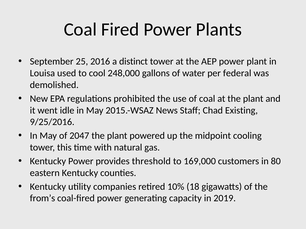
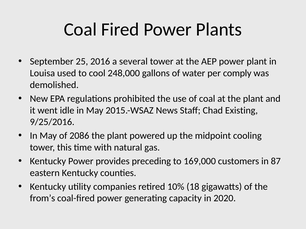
distinct: distinct -> several
federal: federal -> comply
2047: 2047 -> 2086
threshold: threshold -> preceding
80: 80 -> 87
2019: 2019 -> 2020
